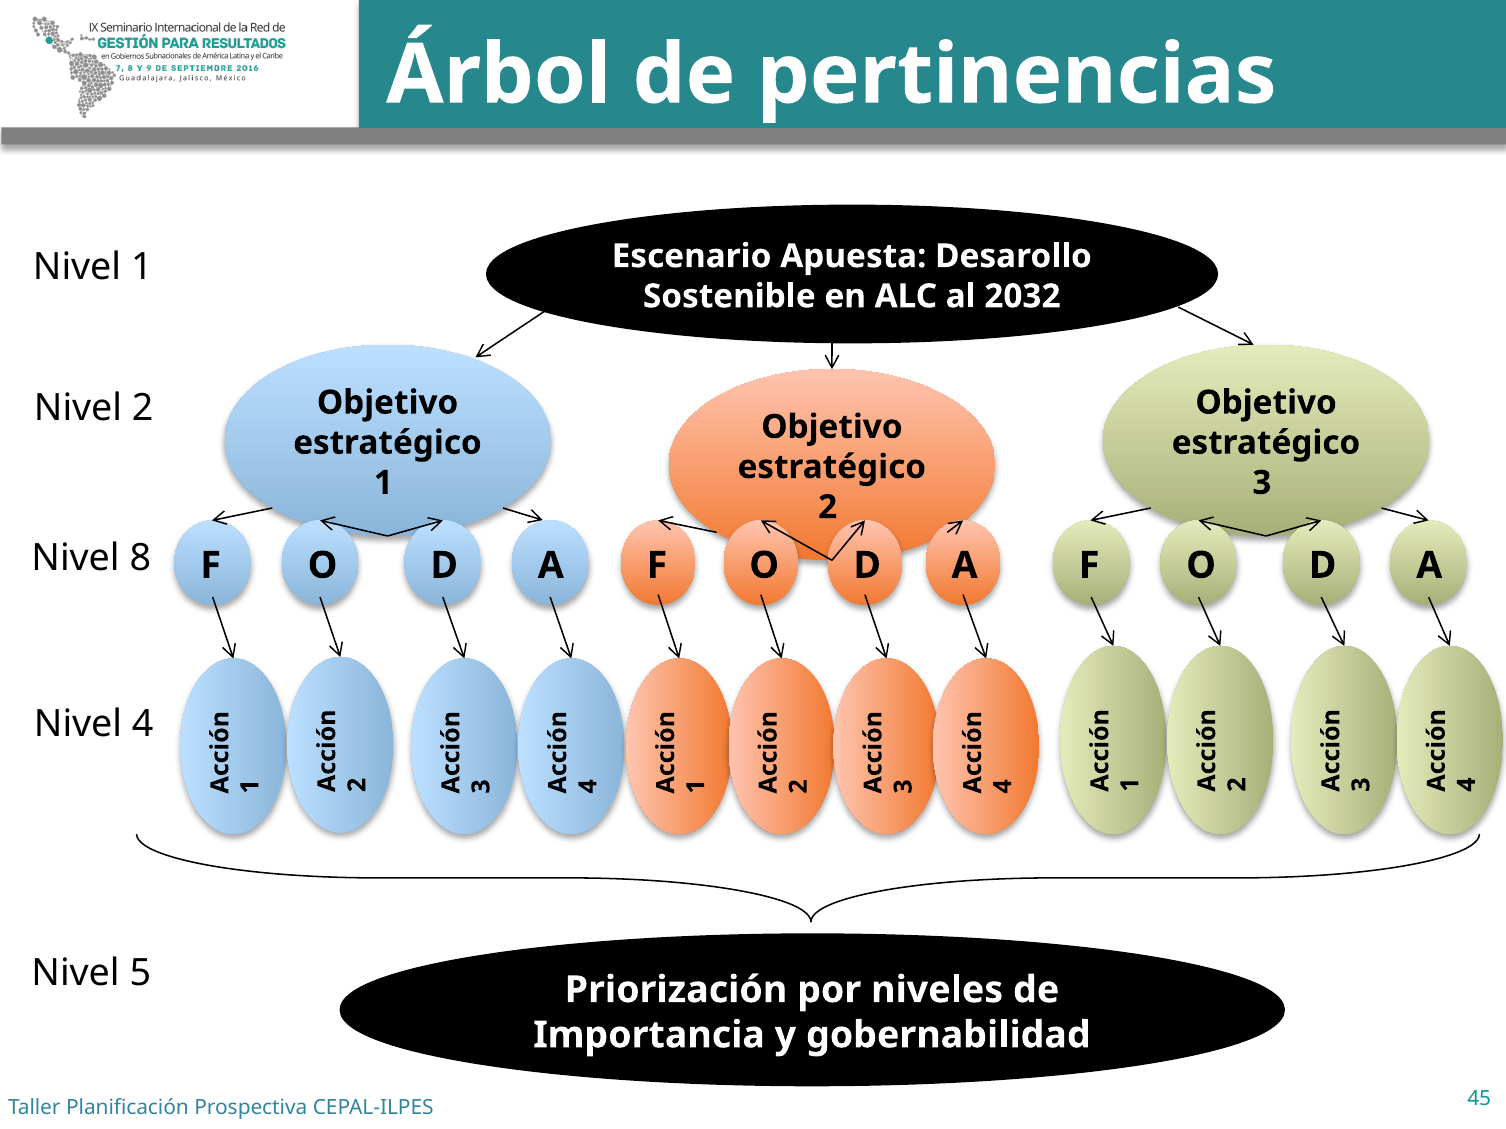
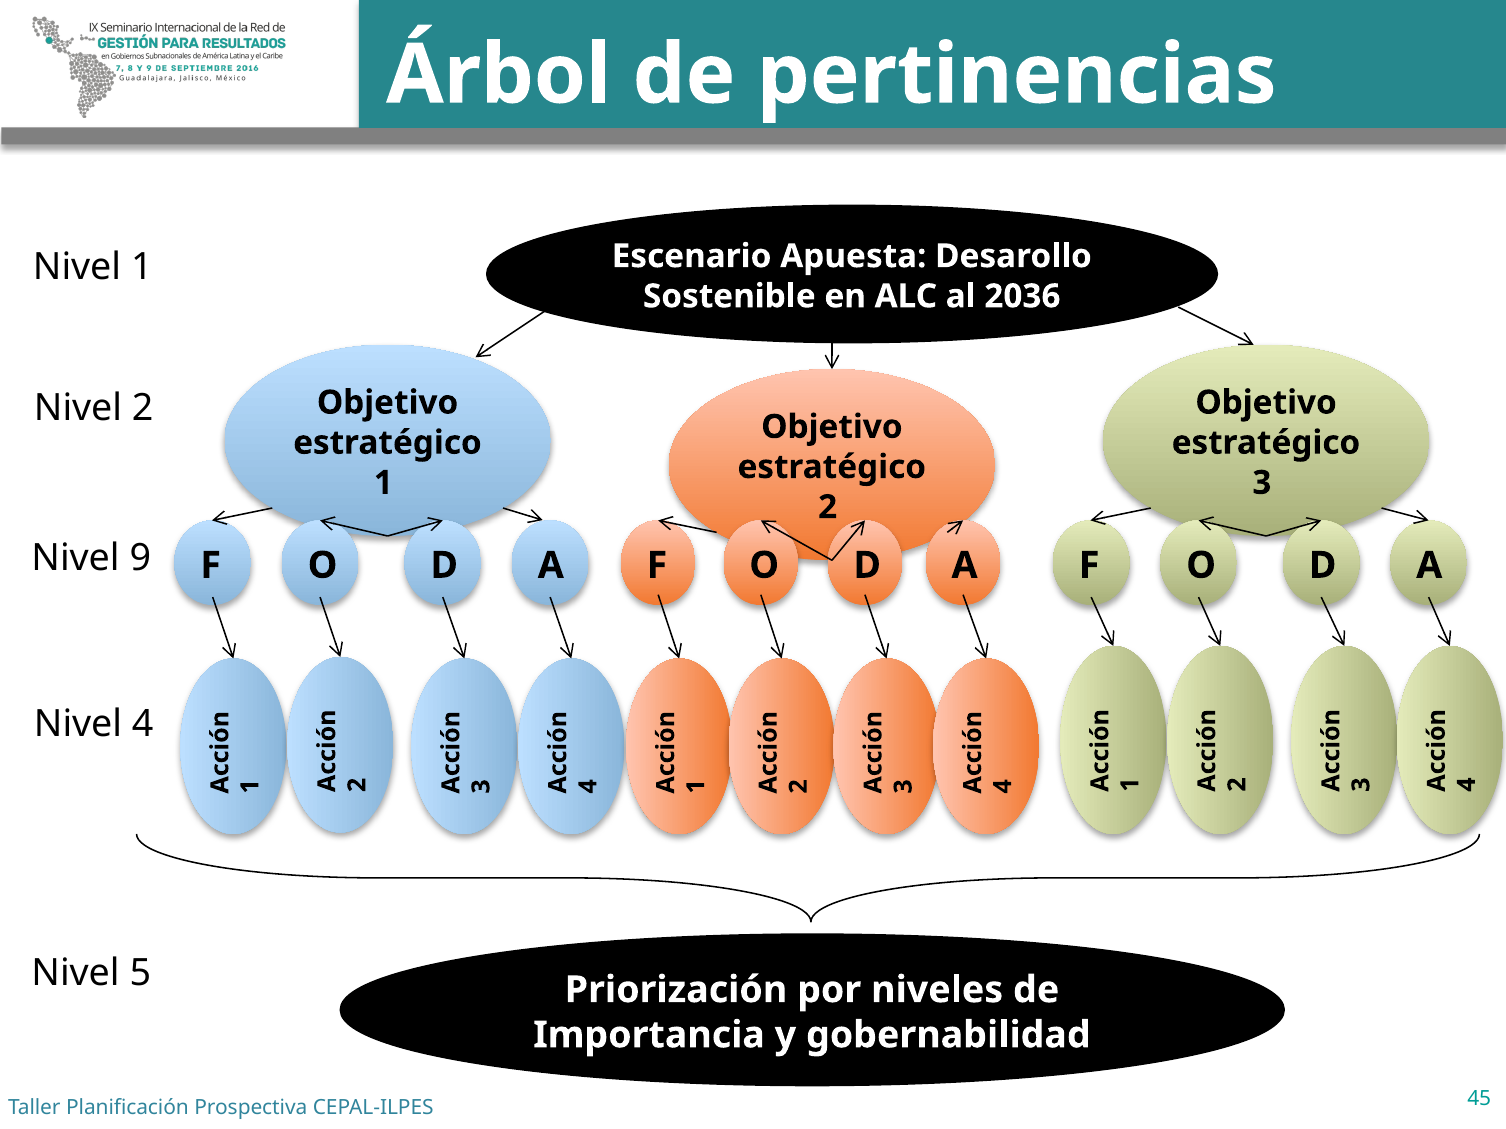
2032: 2032 -> 2036
8: 8 -> 9
